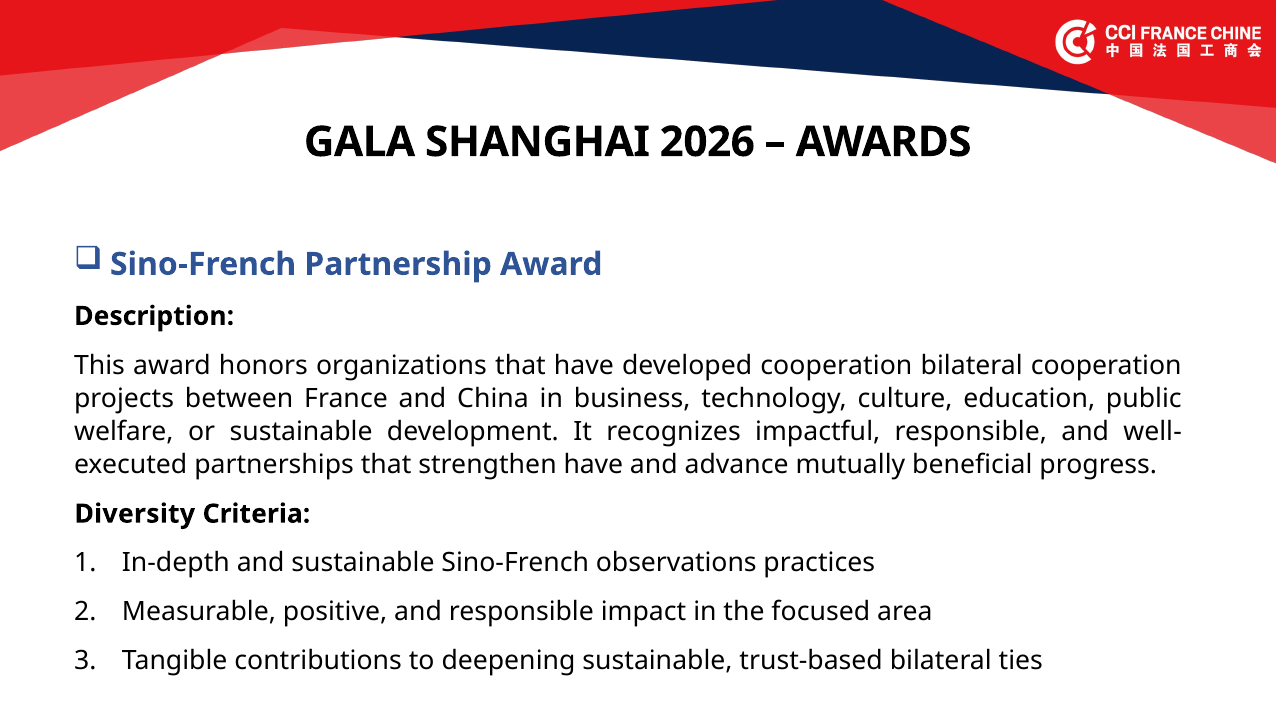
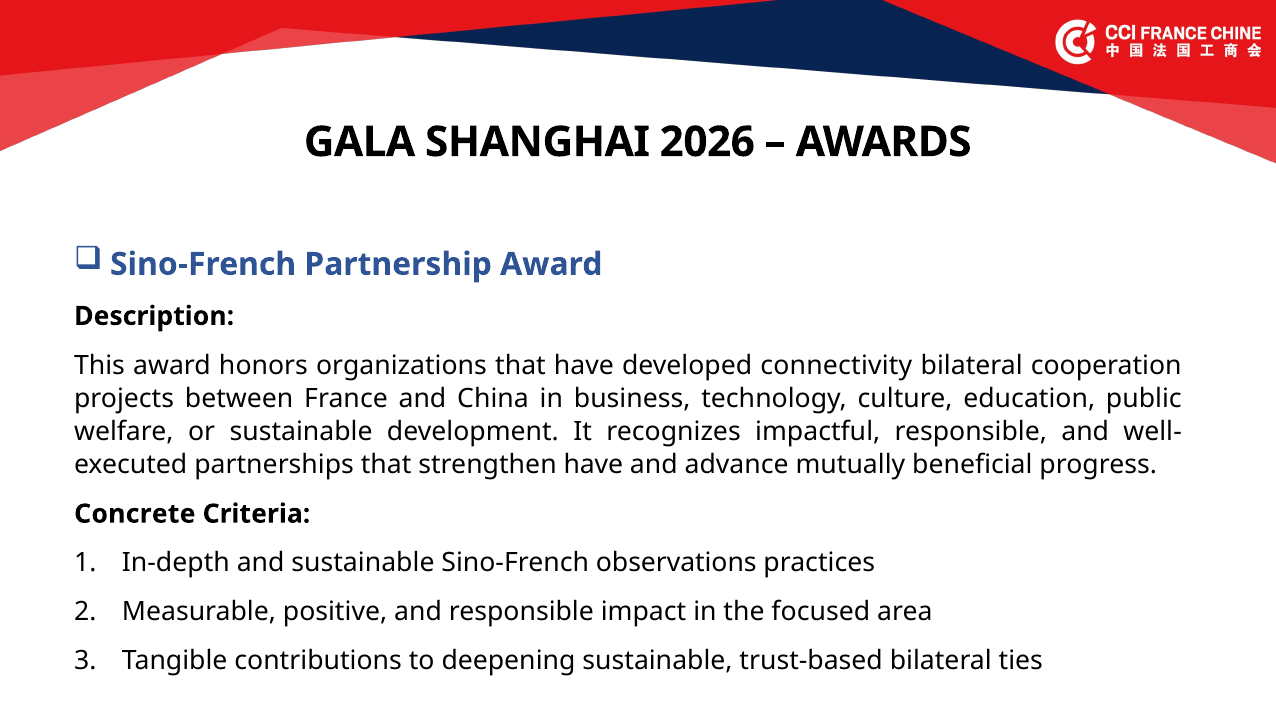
developed cooperation: cooperation -> connectivity
Diversity: Diversity -> Concrete
